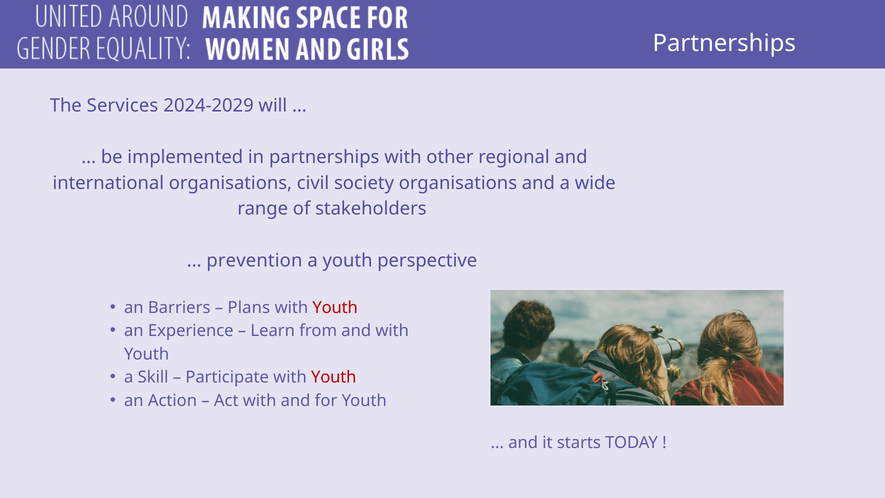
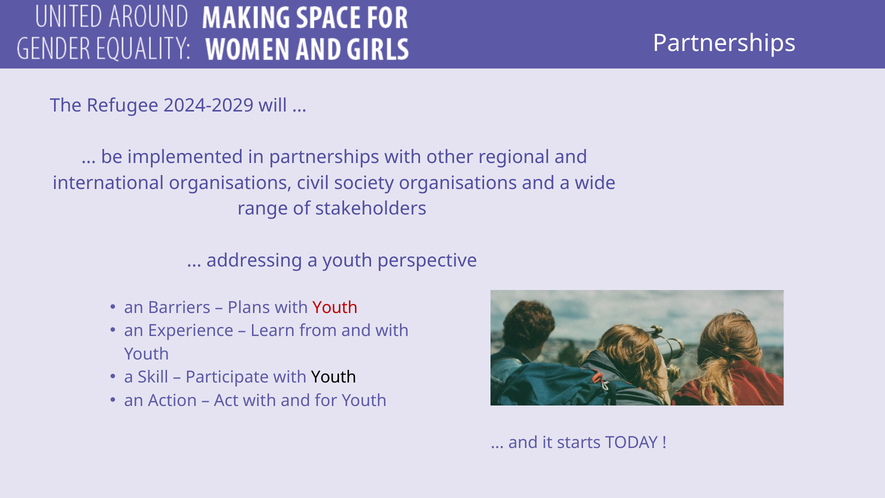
Services: Services -> Refugee
prevention: prevention -> addressing
Youth at (334, 377) colour: red -> black
